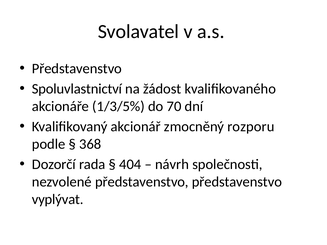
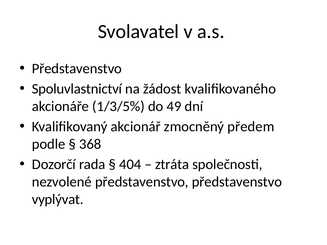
70: 70 -> 49
rozporu: rozporu -> předem
návrh: návrh -> ztráta
